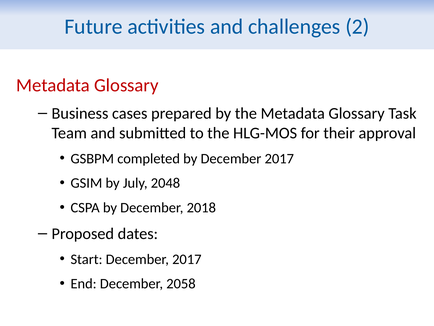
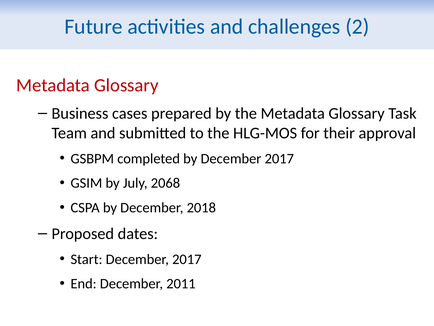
2048: 2048 -> 2068
2058: 2058 -> 2011
